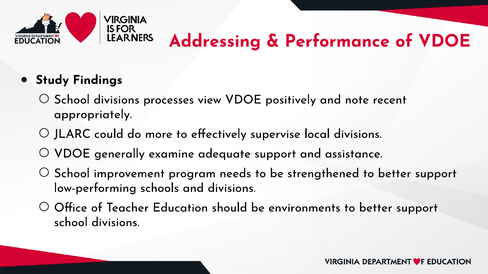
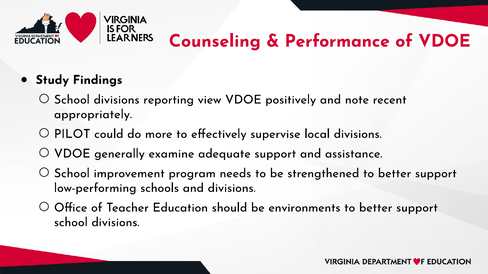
Addressing: Addressing -> Counseling
processes: processes -> reporting
JLARC: JLARC -> PILOT
